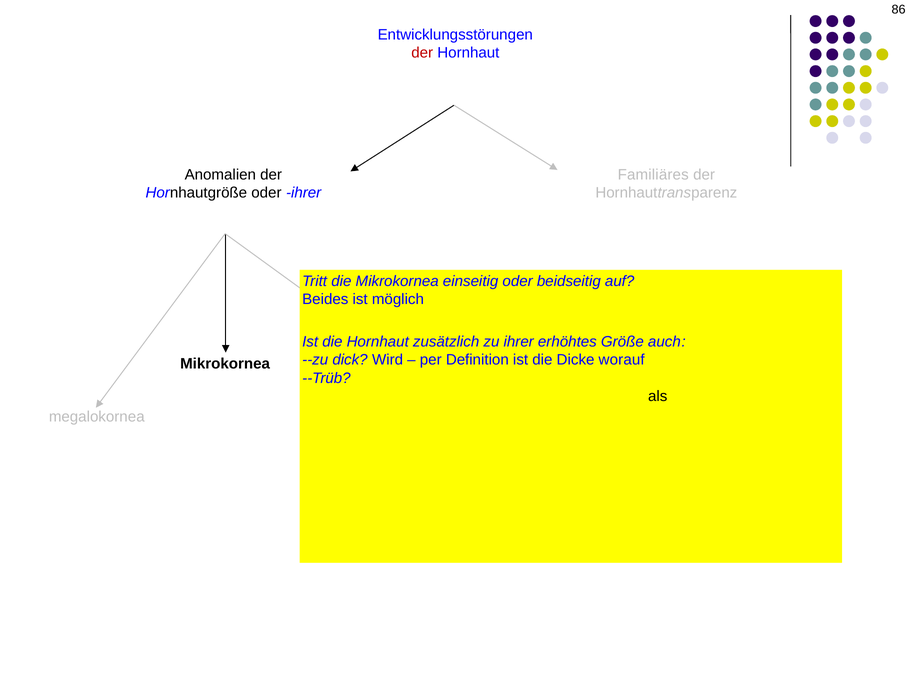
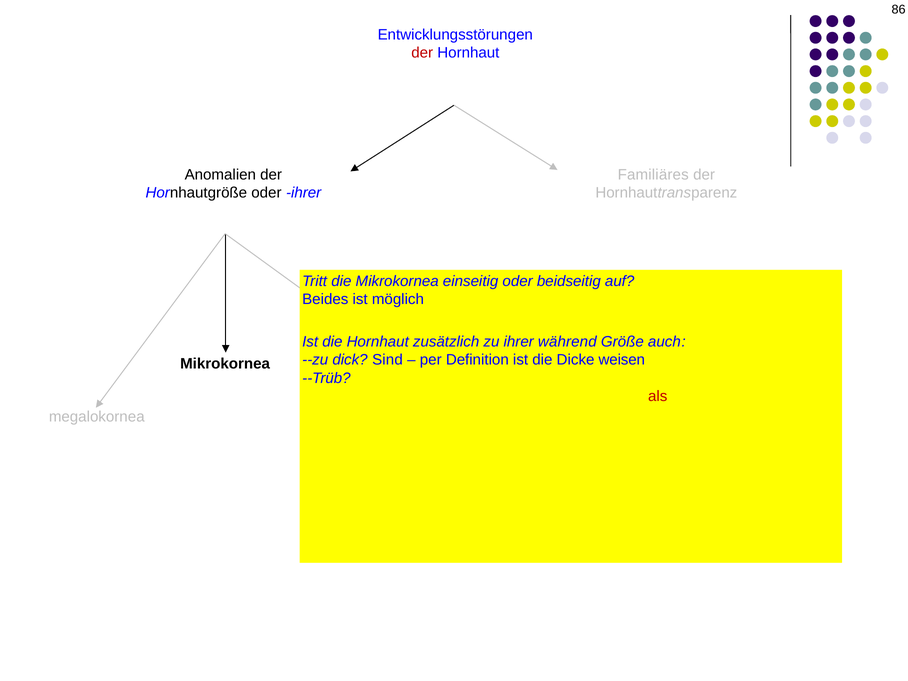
erhöhtes: erhöhtes -> während
Wird: Wird -> Sind
worauf: worauf -> weisen
als at (658, 396) colour: black -> red
